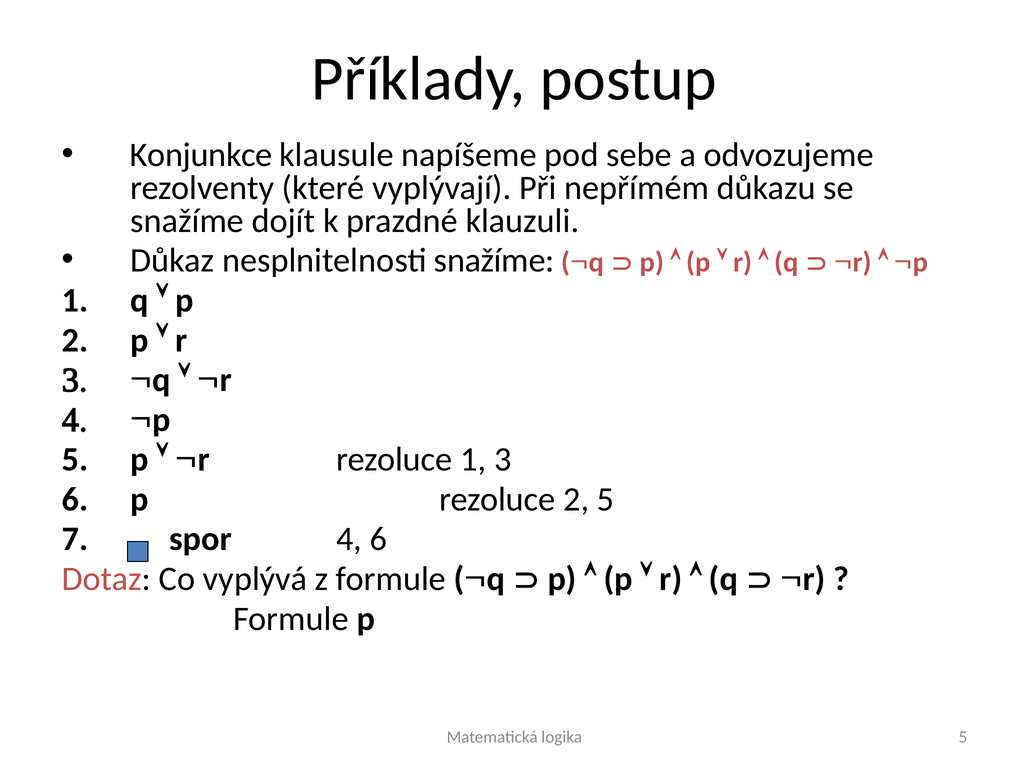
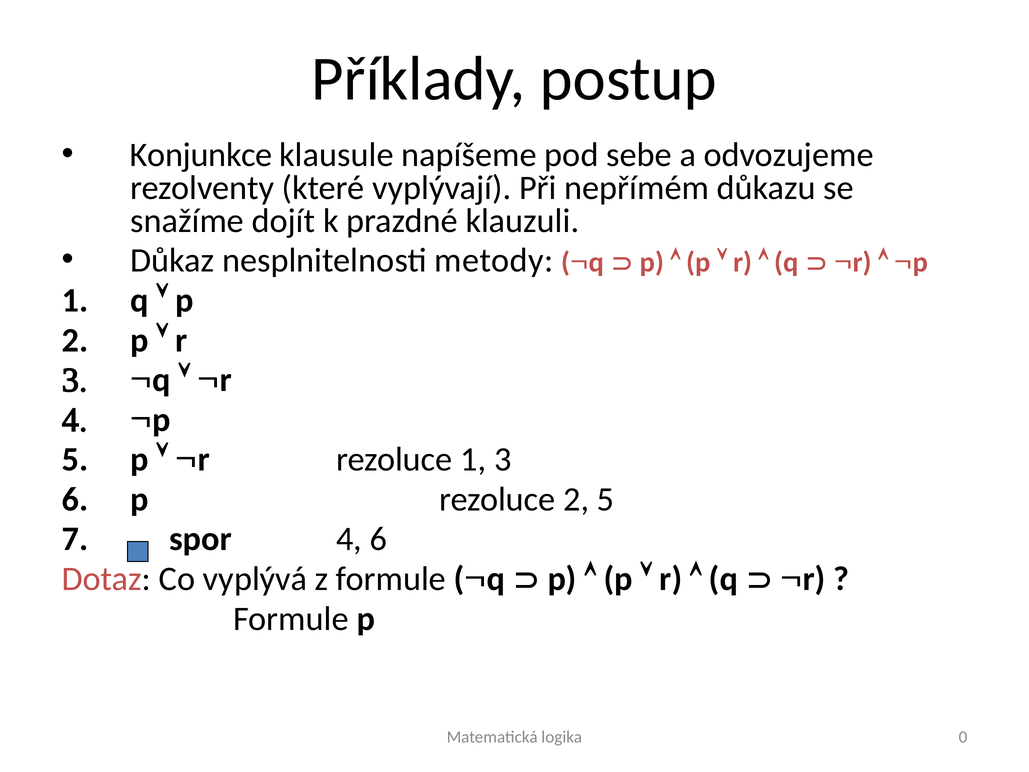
nesplnitelnosti snažíme: snažíme -> metody
logika 5: 5 -> 0
